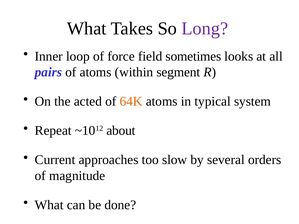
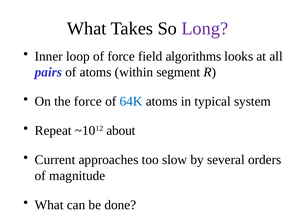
sometimes: sometimes -> algorithms
the acted: acted -> force
64K colour: orange -> blue
